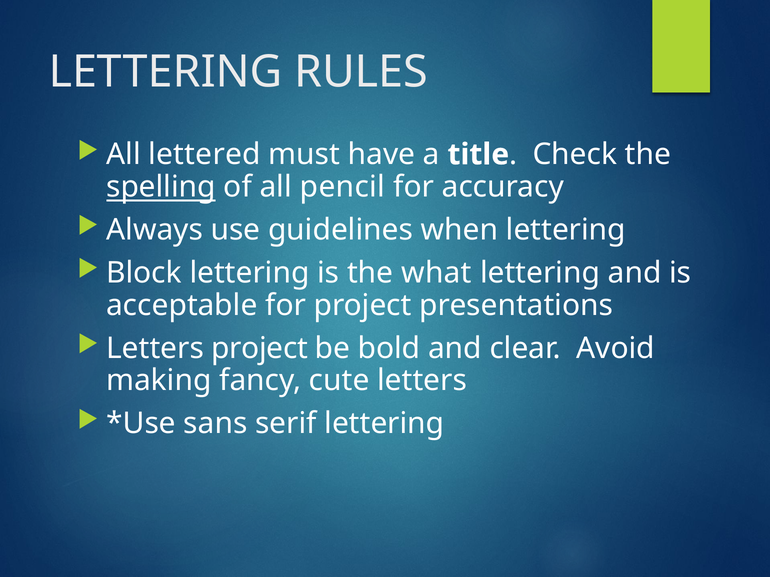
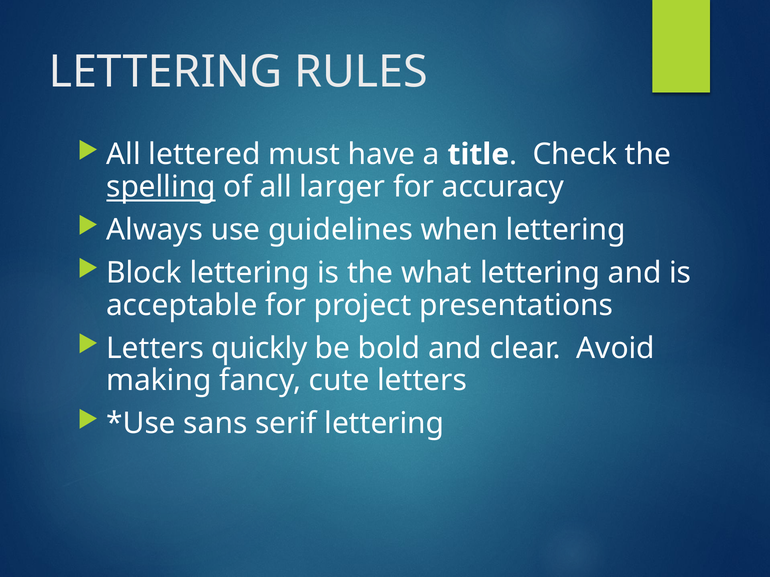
pencil: pencil -> larger
Letters project: project -> quickly
